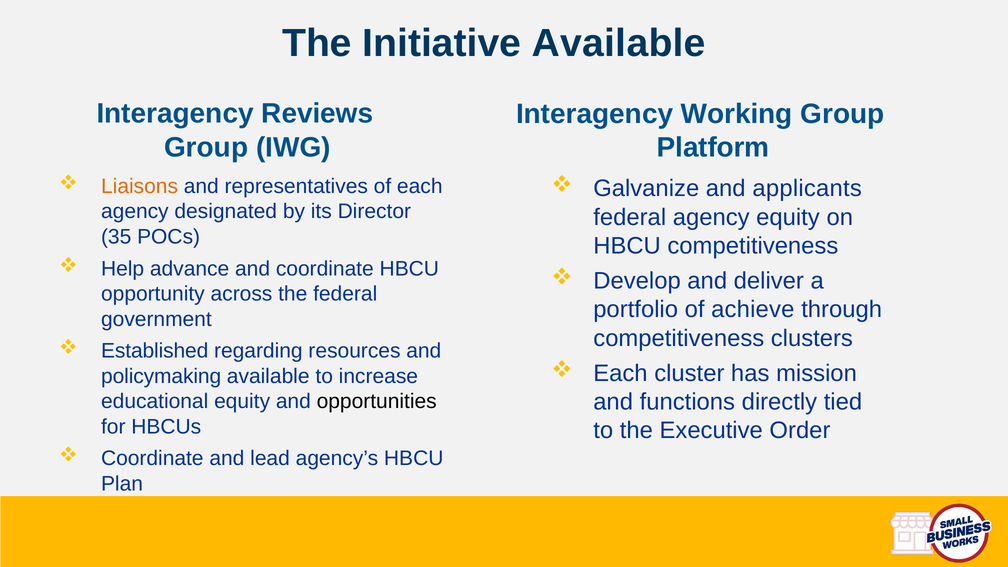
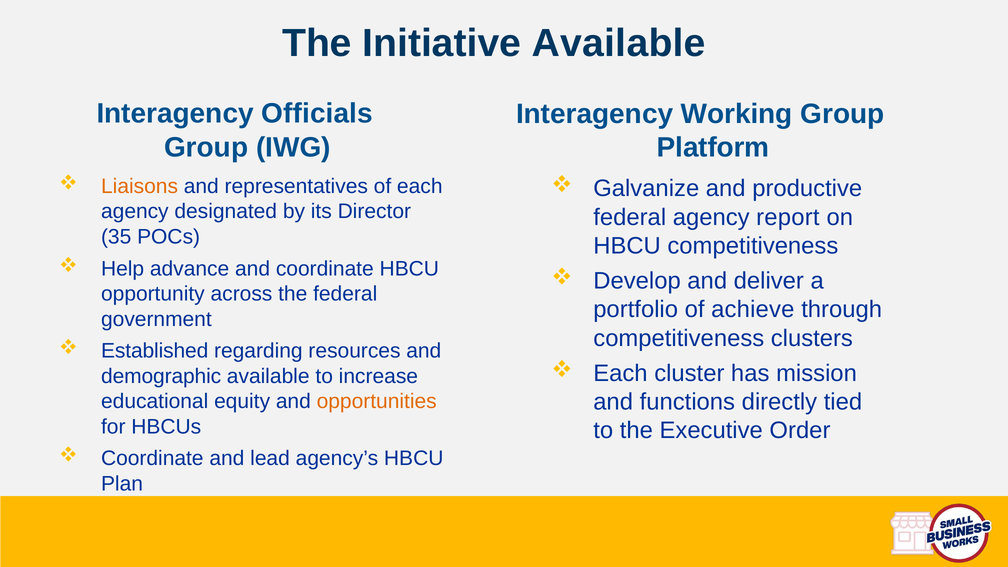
Reviews: Reviews -> Officials
applicants: applicants -> productive
agency equity: equity -> report
policymaking: policymaking -> demographic
opportunities colour: black -> orange
